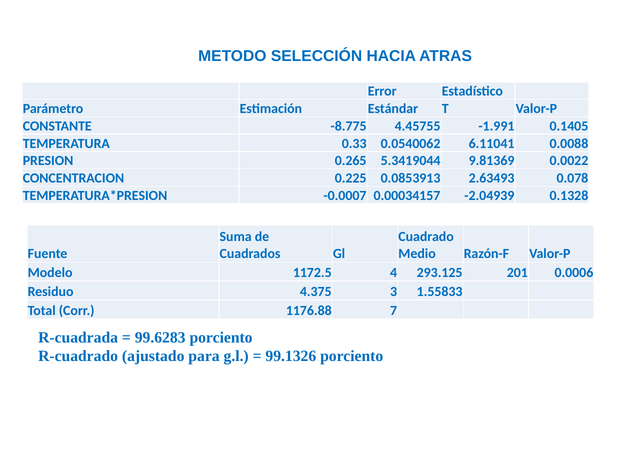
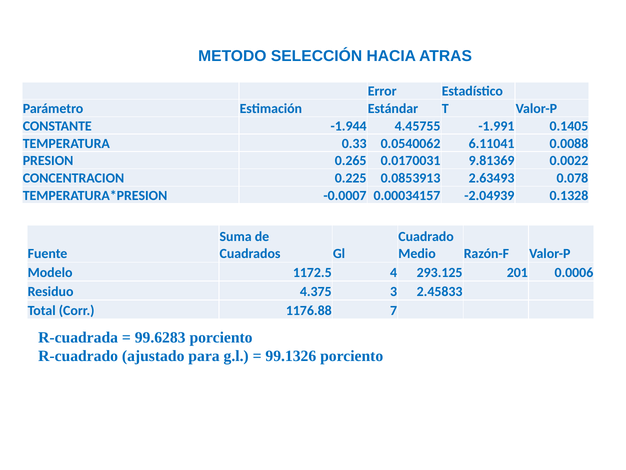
-8.775: -8.775 -> -1.944
5.3419044: 5.3419044 -> 0.0170031
1.55833: 1.55833 -> 2.45833
